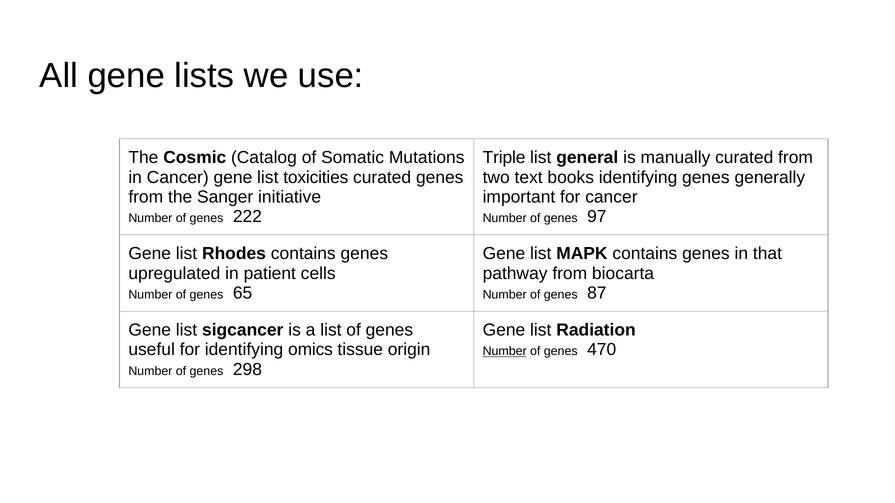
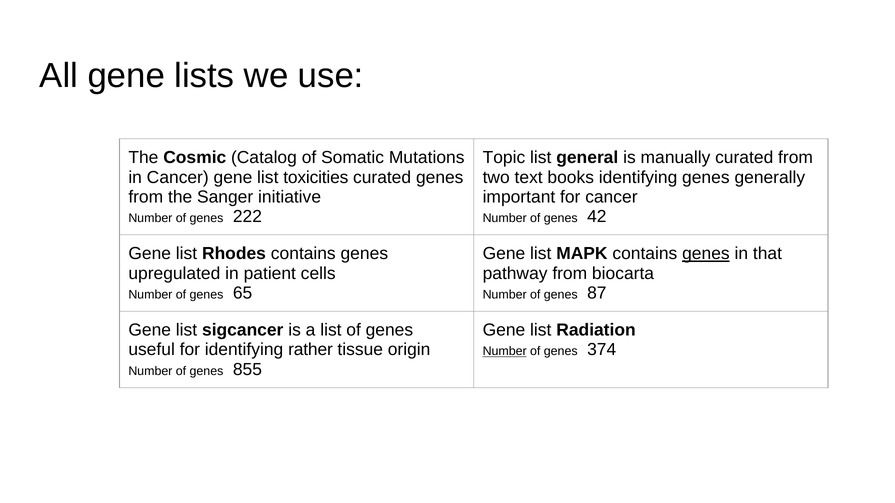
Triple: Triple -> Topic
97: 97 -> 42
genes at (706, 254) underline: none -> present
omics: omics -> rather
470: 470 -> 374
298: 298 -> 855
